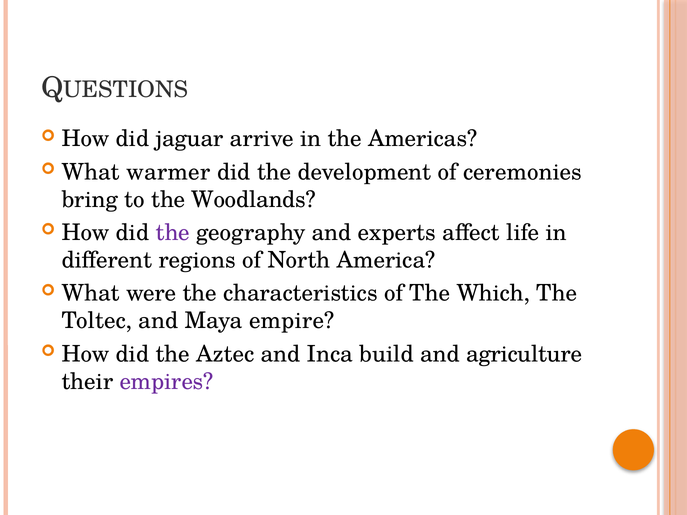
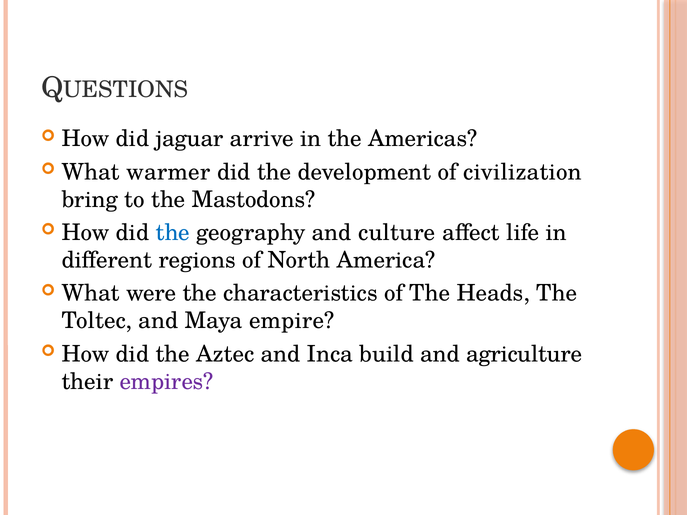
ceremonies: ceremonies -> civilization
Woodlands: Woodlands -> Mastodons
the at (173, 233) colour: purple -> blue
experts: experts -> culture
Which: Which -> Heads
